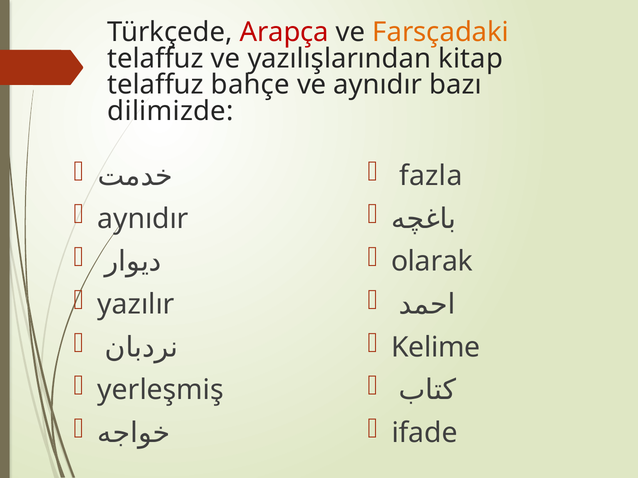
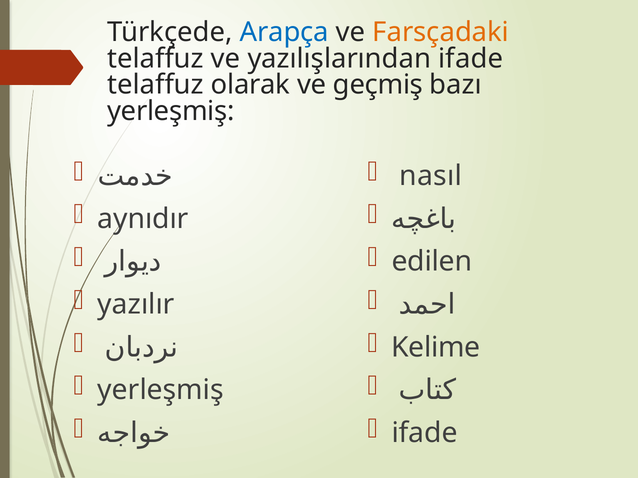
Arapça colour: red -> blue
yazılışlarından kitap: kitap -> ifade
bahçe: bahçe -> olarak
ve aynıdır: aynıdır -> geçmiş
dilimizde at (171, 111): dilimizde -> yerleşmiş
fazla: fazla -> nasıl
olarak: olarak -> edilen
